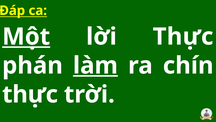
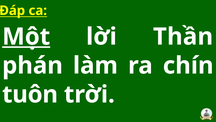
lời Thực: Thực -> Thần
làm underline: present -> none
thực at (30, 94): thực -> tuôn
